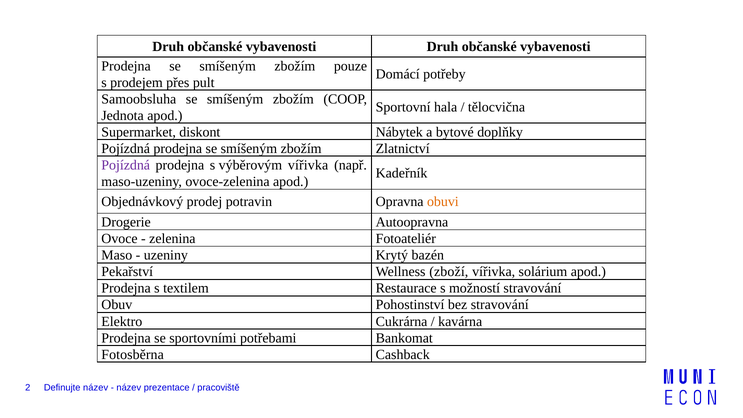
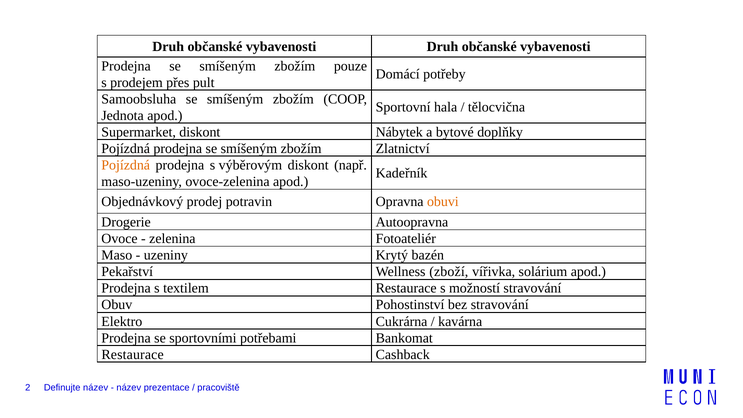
Pojízdná at (126, 165) colour: purple -> orange
výběrovým vířivka: vířivka -> diskont
Fotosběrna at (133, 354): Fotosběrna -> Restaurace
